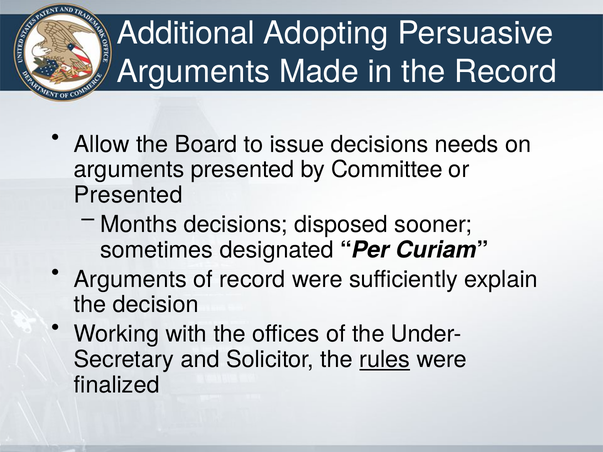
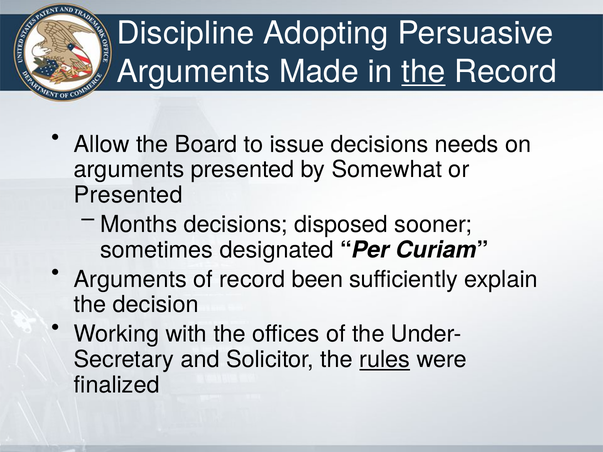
Additional: Additional -> Discipline
the at (423, 72) underline: none -> present
Committee: Committee -> Somewhat
record were: were -> been
